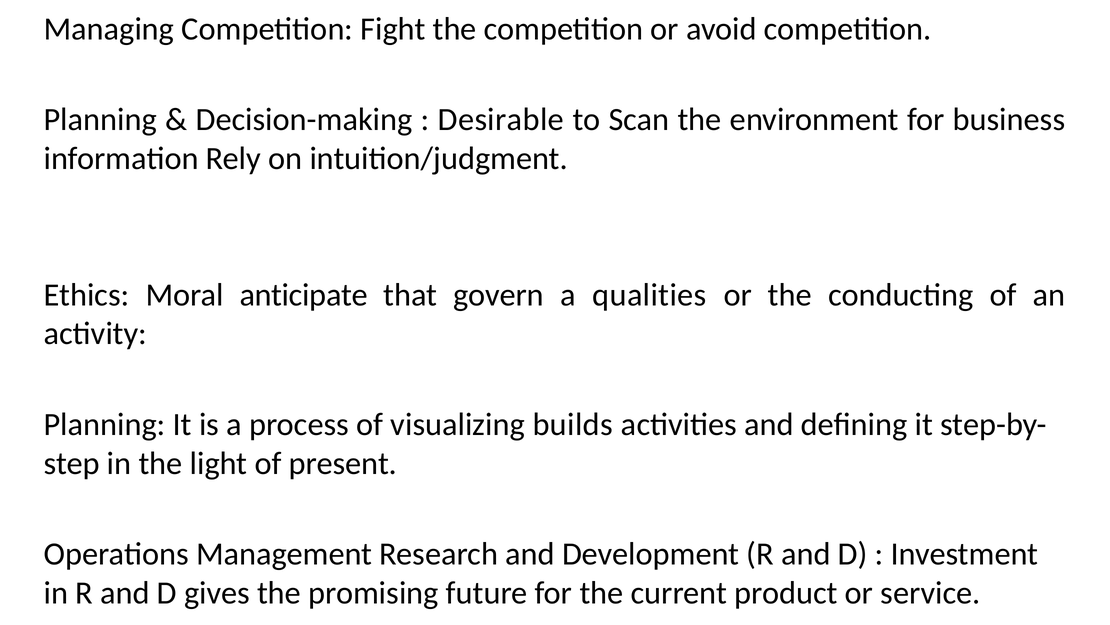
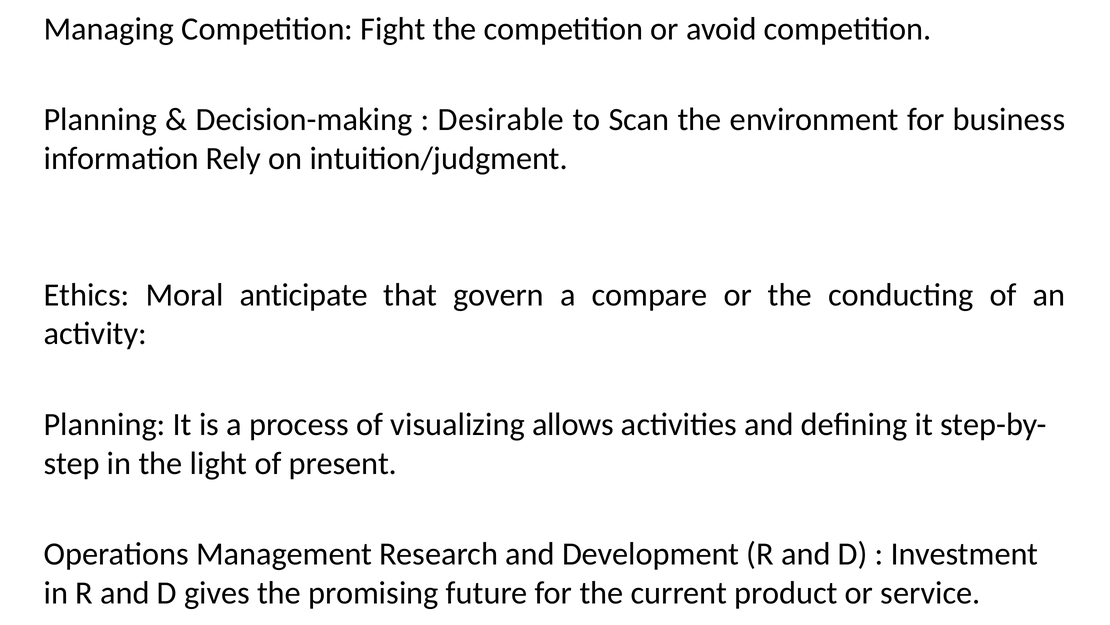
qualities: qualities -> compare
builds: builds -> allows
